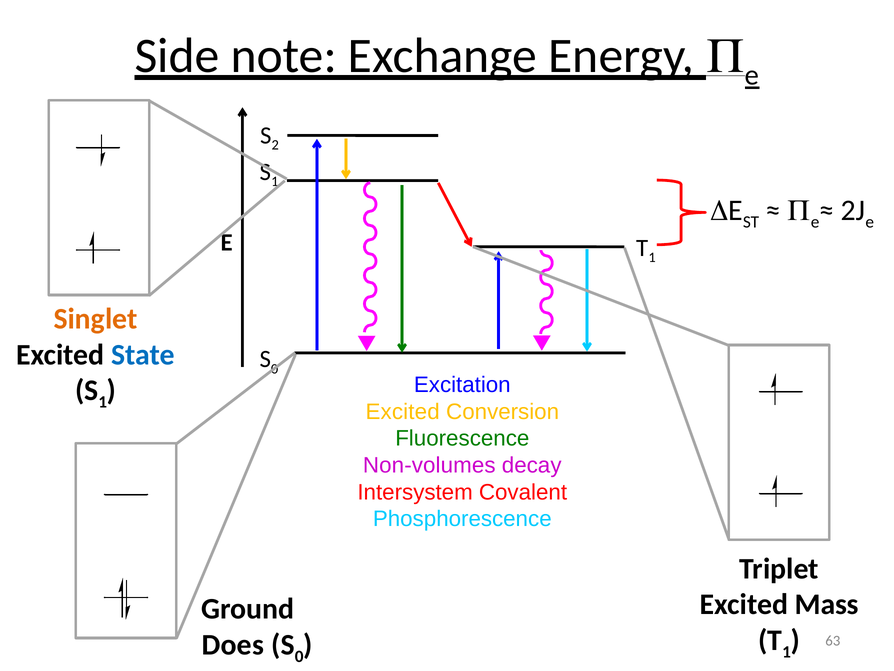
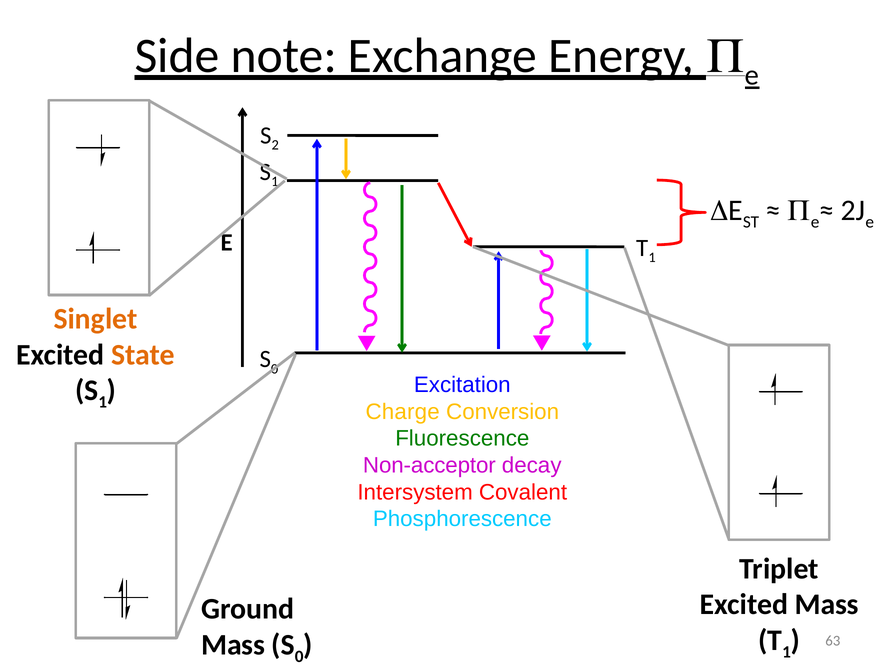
State colour: blue -> orange
Excited at (403, 411): Excited -> Charge
Non-volumes: Non-volumes -> Non-acceptor
Does at (233, 644): Does -> Mass
